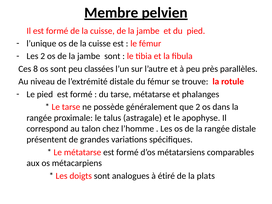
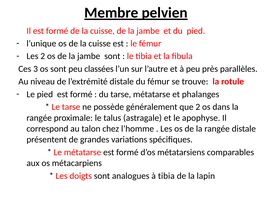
8: 8 -> 3
à étiré: étiré -> tibia
plats: plats -> lapin
